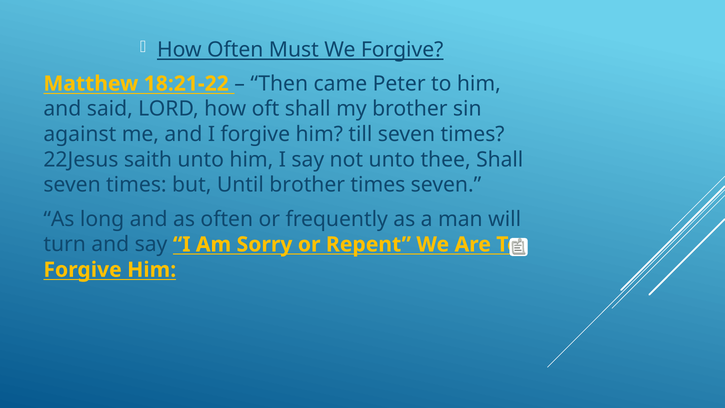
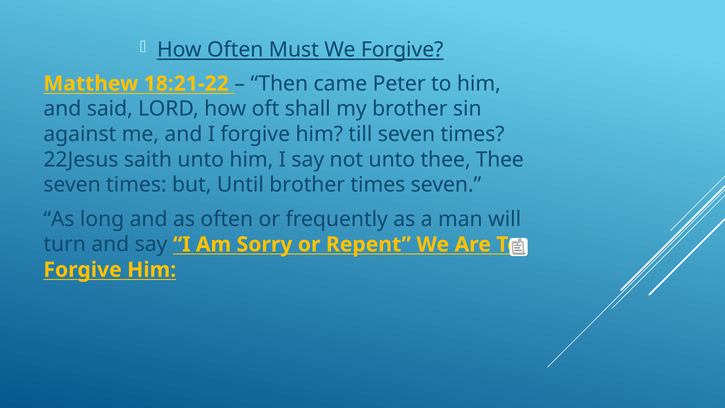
thee Shall: Shall -> Thee
